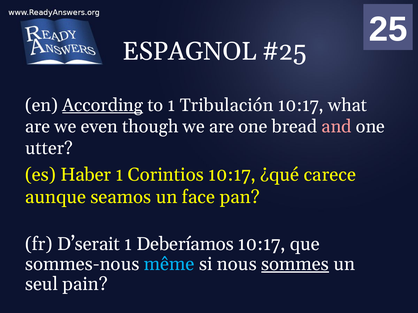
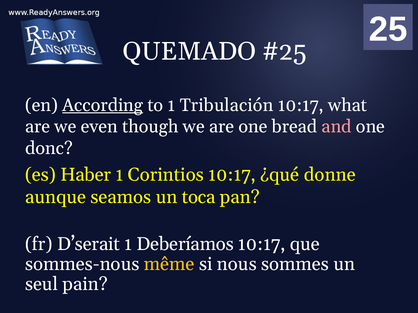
ESPAGNOL: ESPAGNOL -> QUEMADO
utter: utter -> donc
carece: carece -> donne
face: face -> toca
même colour: light blue -> yellow
sommes underline: present -> none
